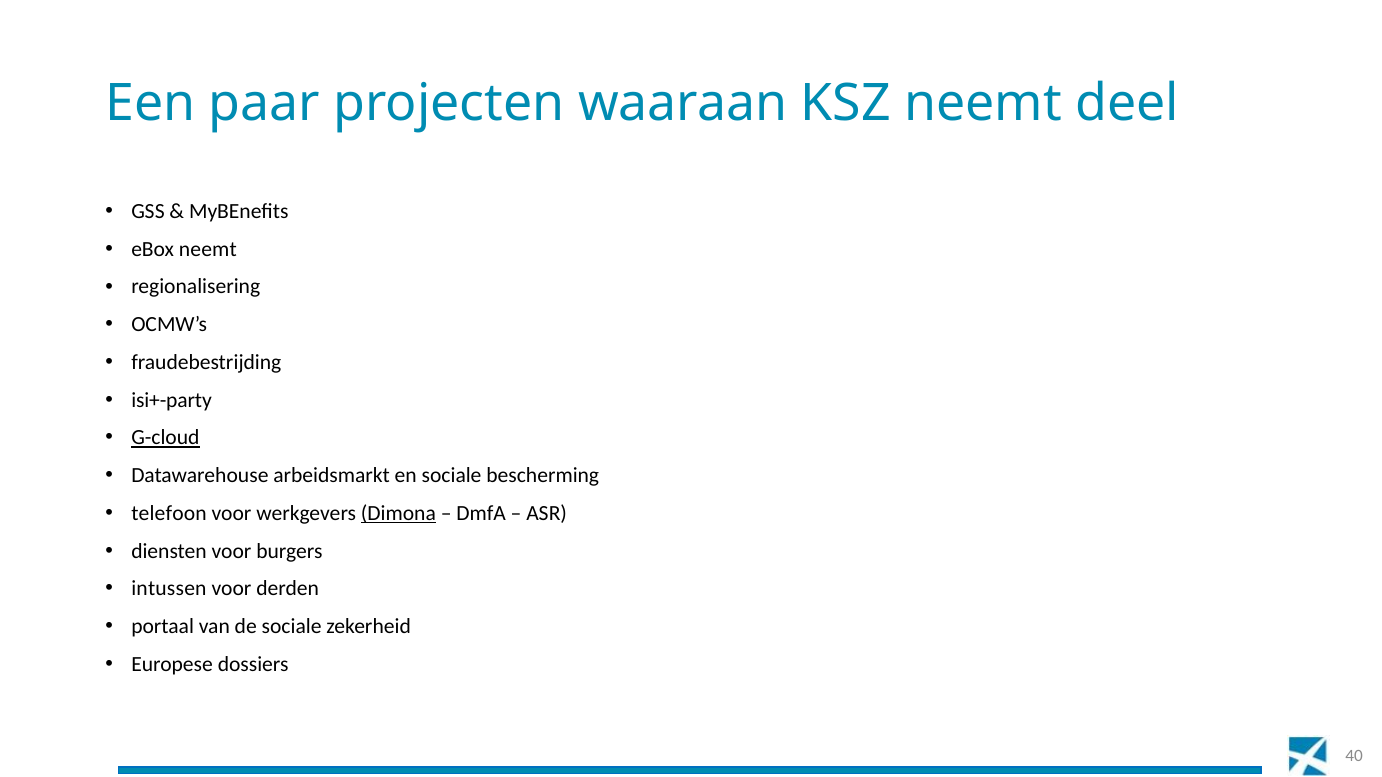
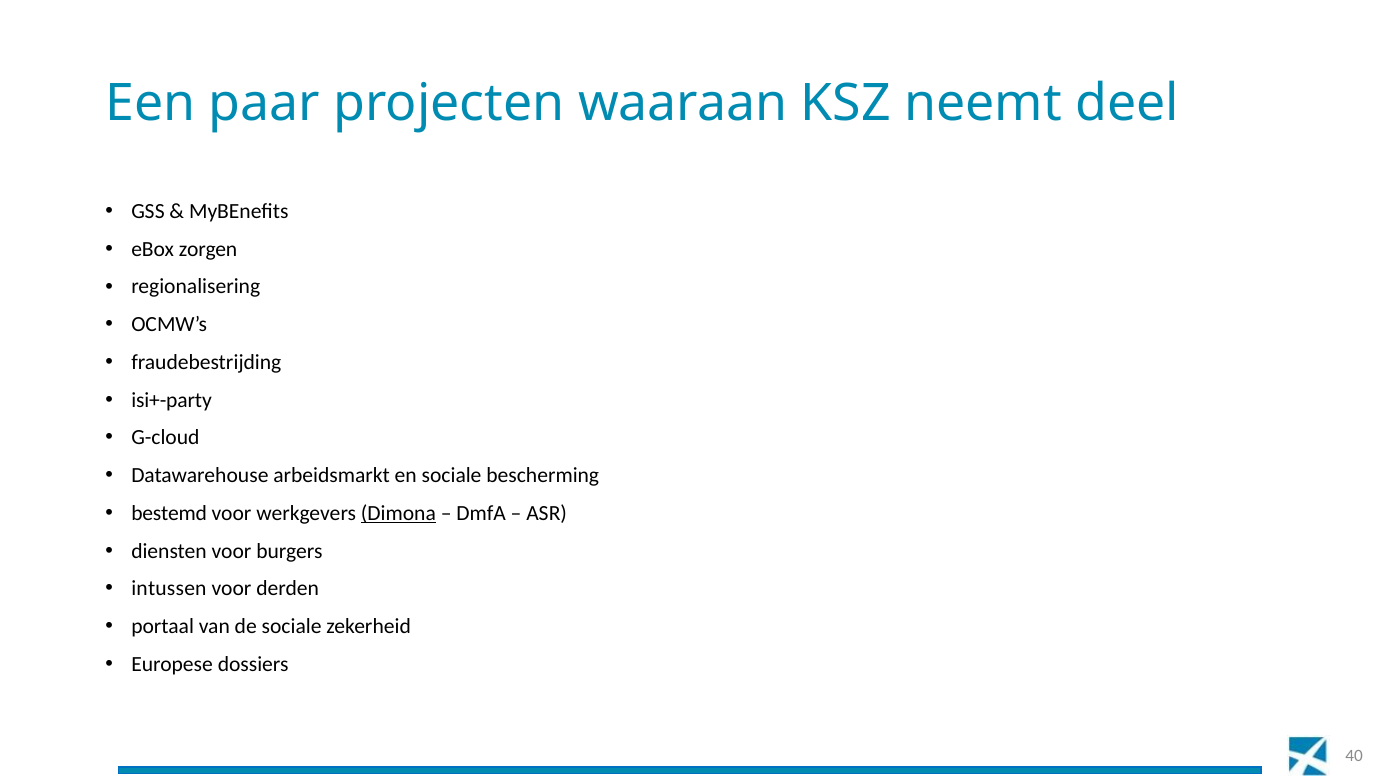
eBox neemt: neemt -> zorgen
G-cloud underline: present -> none
telefoon: telefoon -> bestemd
